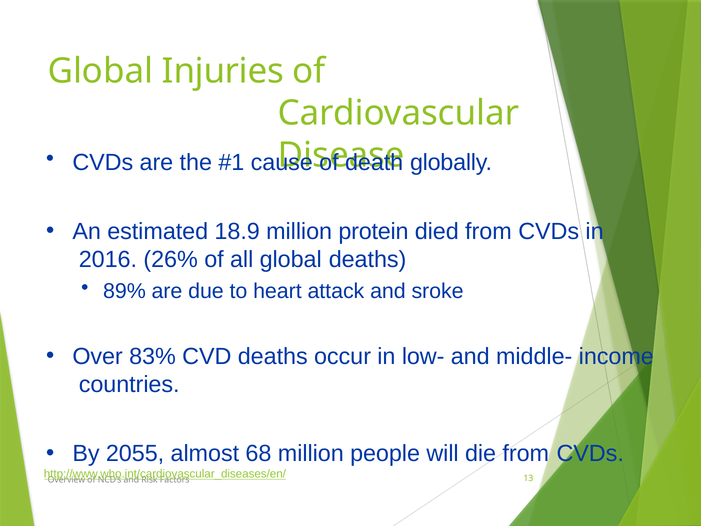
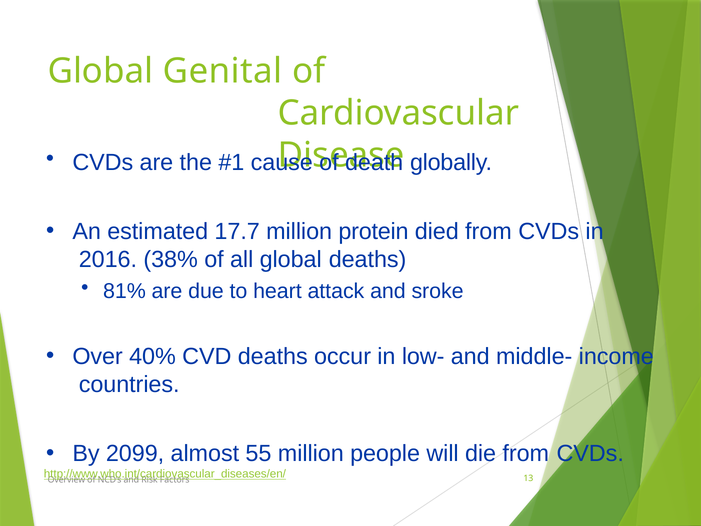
Injuries: Injuries -> Genital
18.9: 18.9 -> 17.7
26%: 26% -> 38%
89%: 89% -> 81%
83%: 83% -> 40%
2055: 2055 -> 2099
68: 68 -> 55
